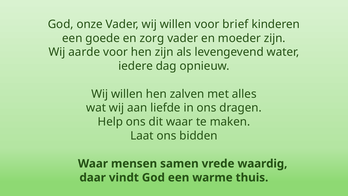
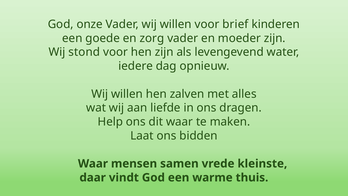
aarde: aarde -> stond
waardig: waardig -> kleinste
